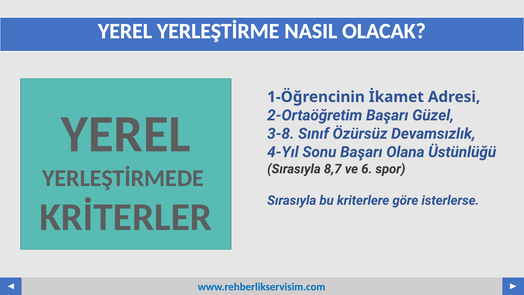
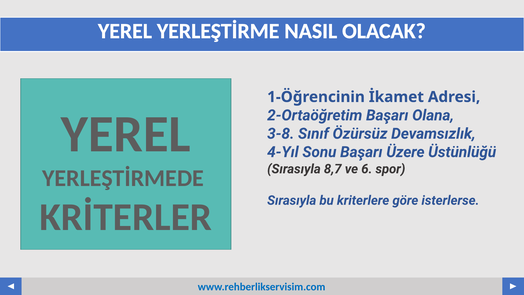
Güzel: Güzel -> Olana
Olana: Olana -> Üzere
